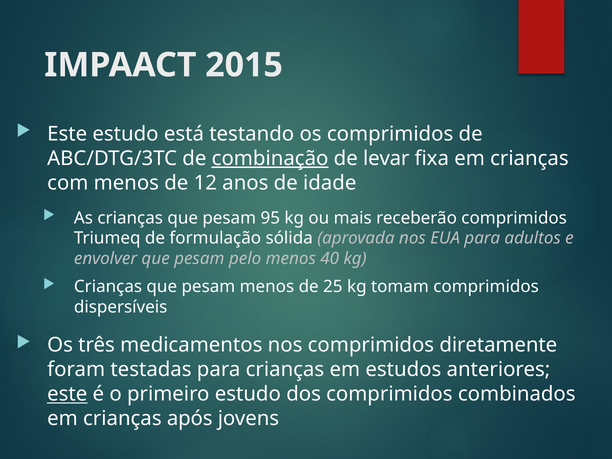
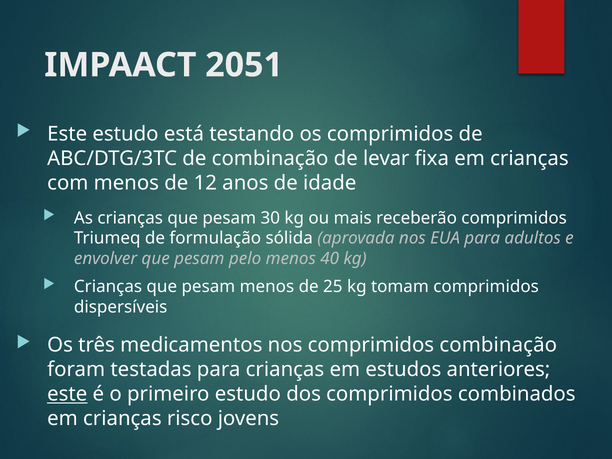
2015: 2015 -> 2051
combinação at (270, 159) underline: present -> none
95: 95 -> 30
comprimidos diretamente: diretamente -> combinação
após: após -> risco
